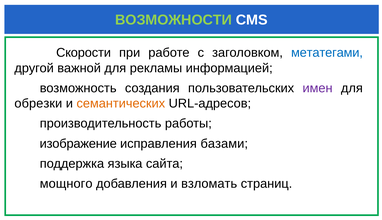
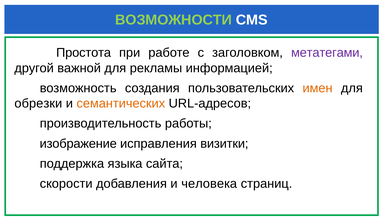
Скорости: Скорости -> Простота
метатегами colour: blue -> purple
имен colour: purple -> orange
базами: базами -> визитки
мощного: мощного -> скорости
взломать: взломать -> человека
